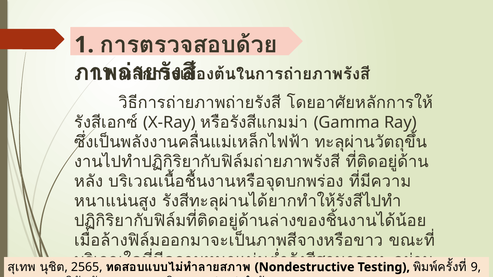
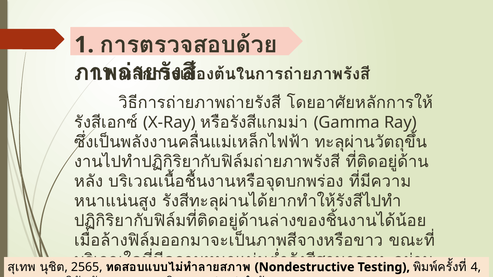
9: 9 -> 4
